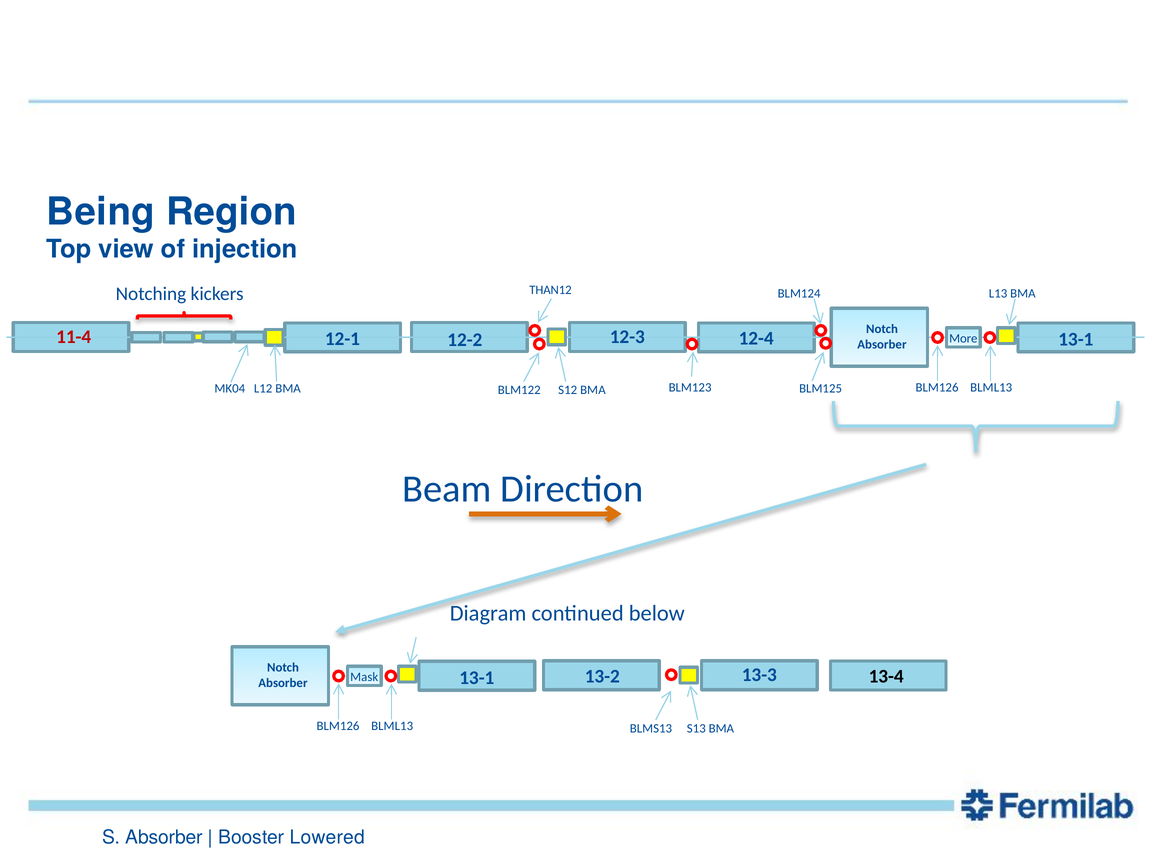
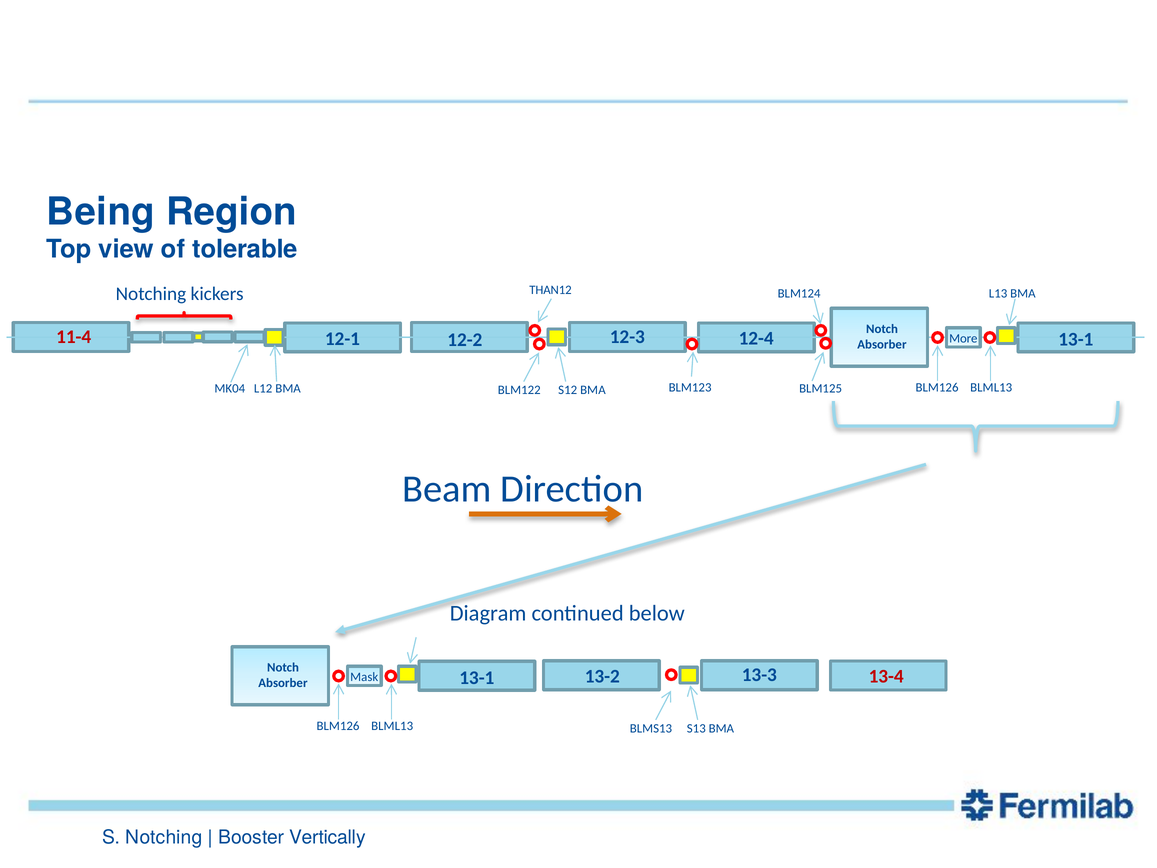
injection: injection -> tolerable
13-4 colour: black -> red
S Absorber: Absorber -> Notching
Lowered: Lowered -> Vertically
